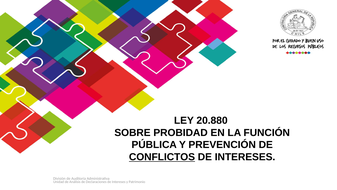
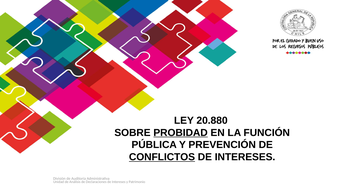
PROBIDAD underline: none -> present
